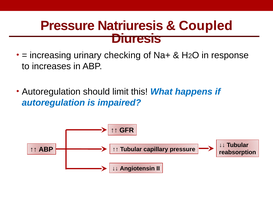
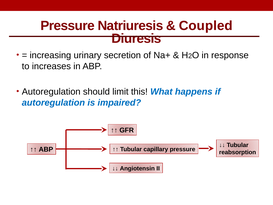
checking: checking -> secretion
